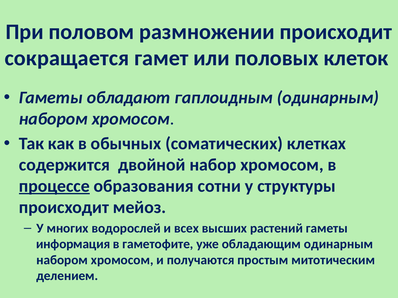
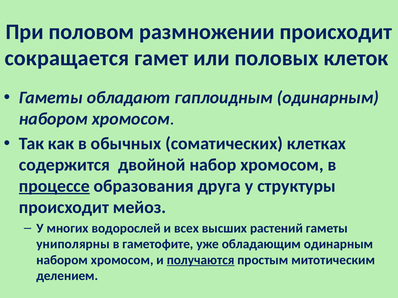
сотни: сотни -> друга
информация: информация -> униполярны
получаются underline: none -> present
